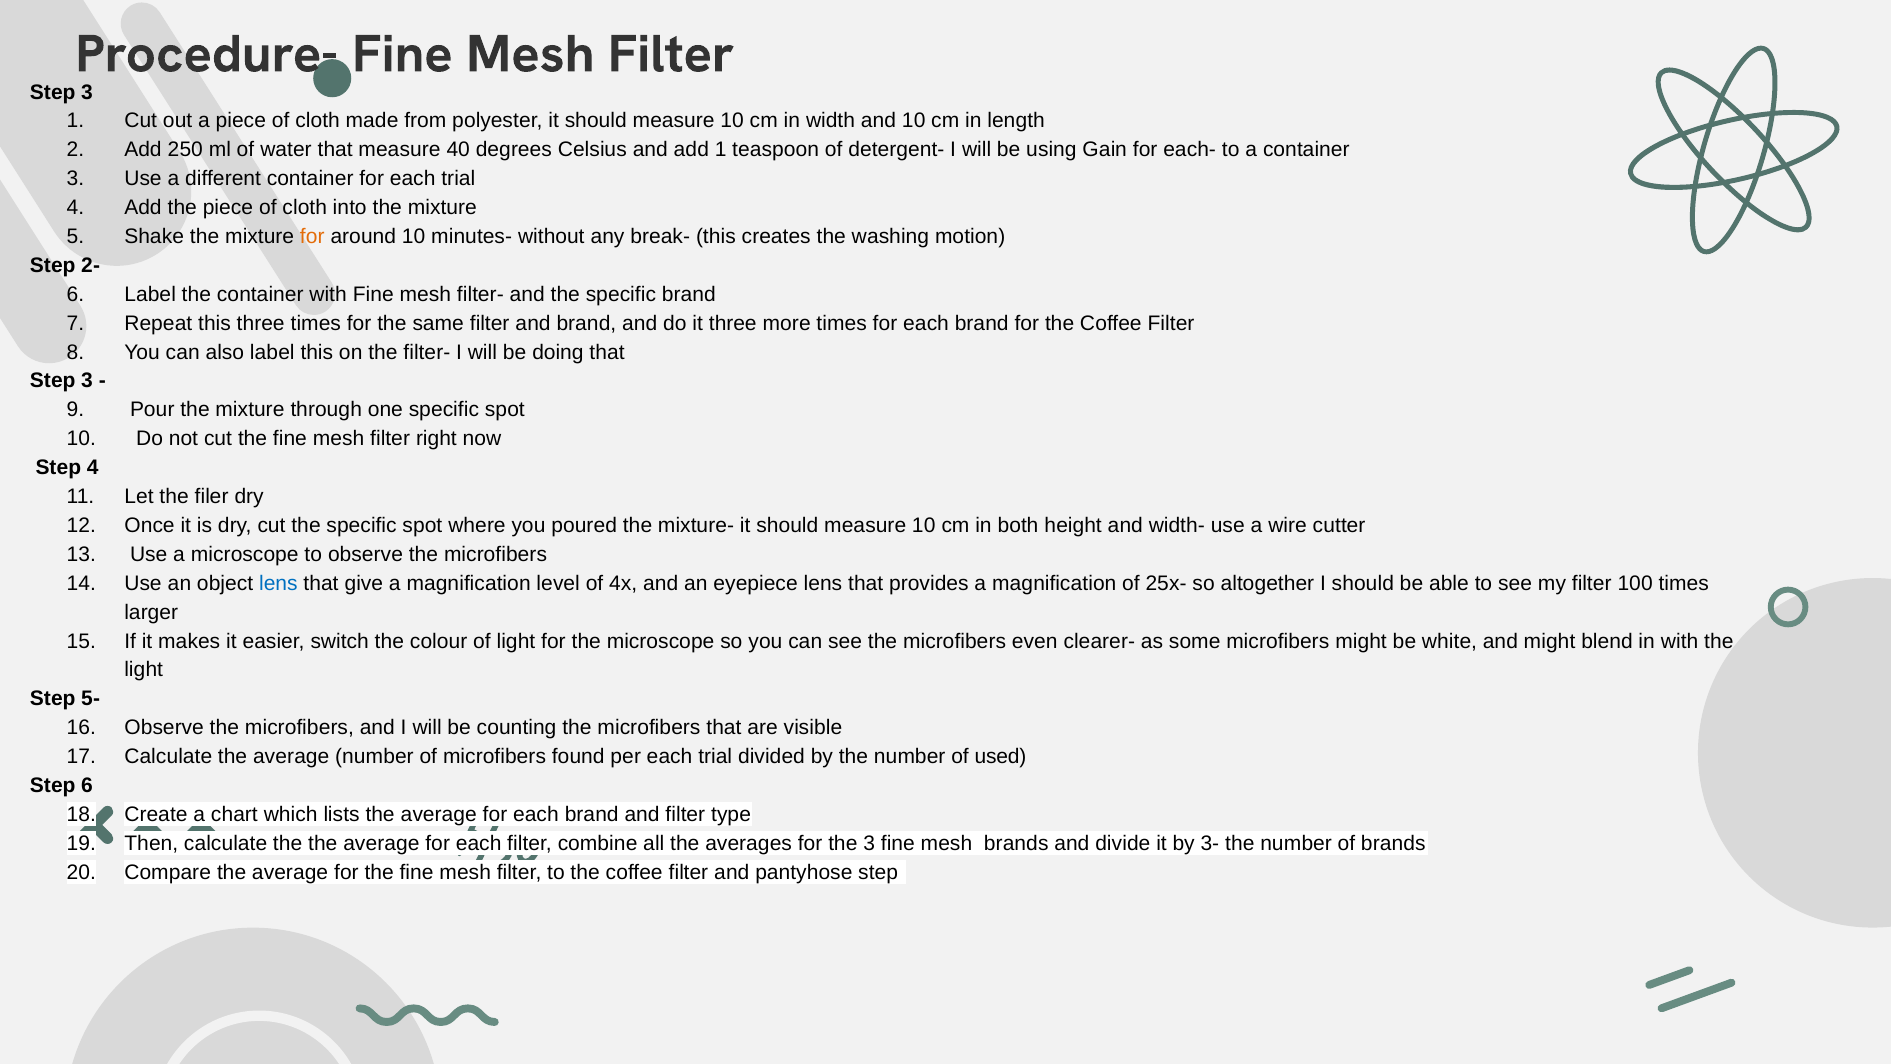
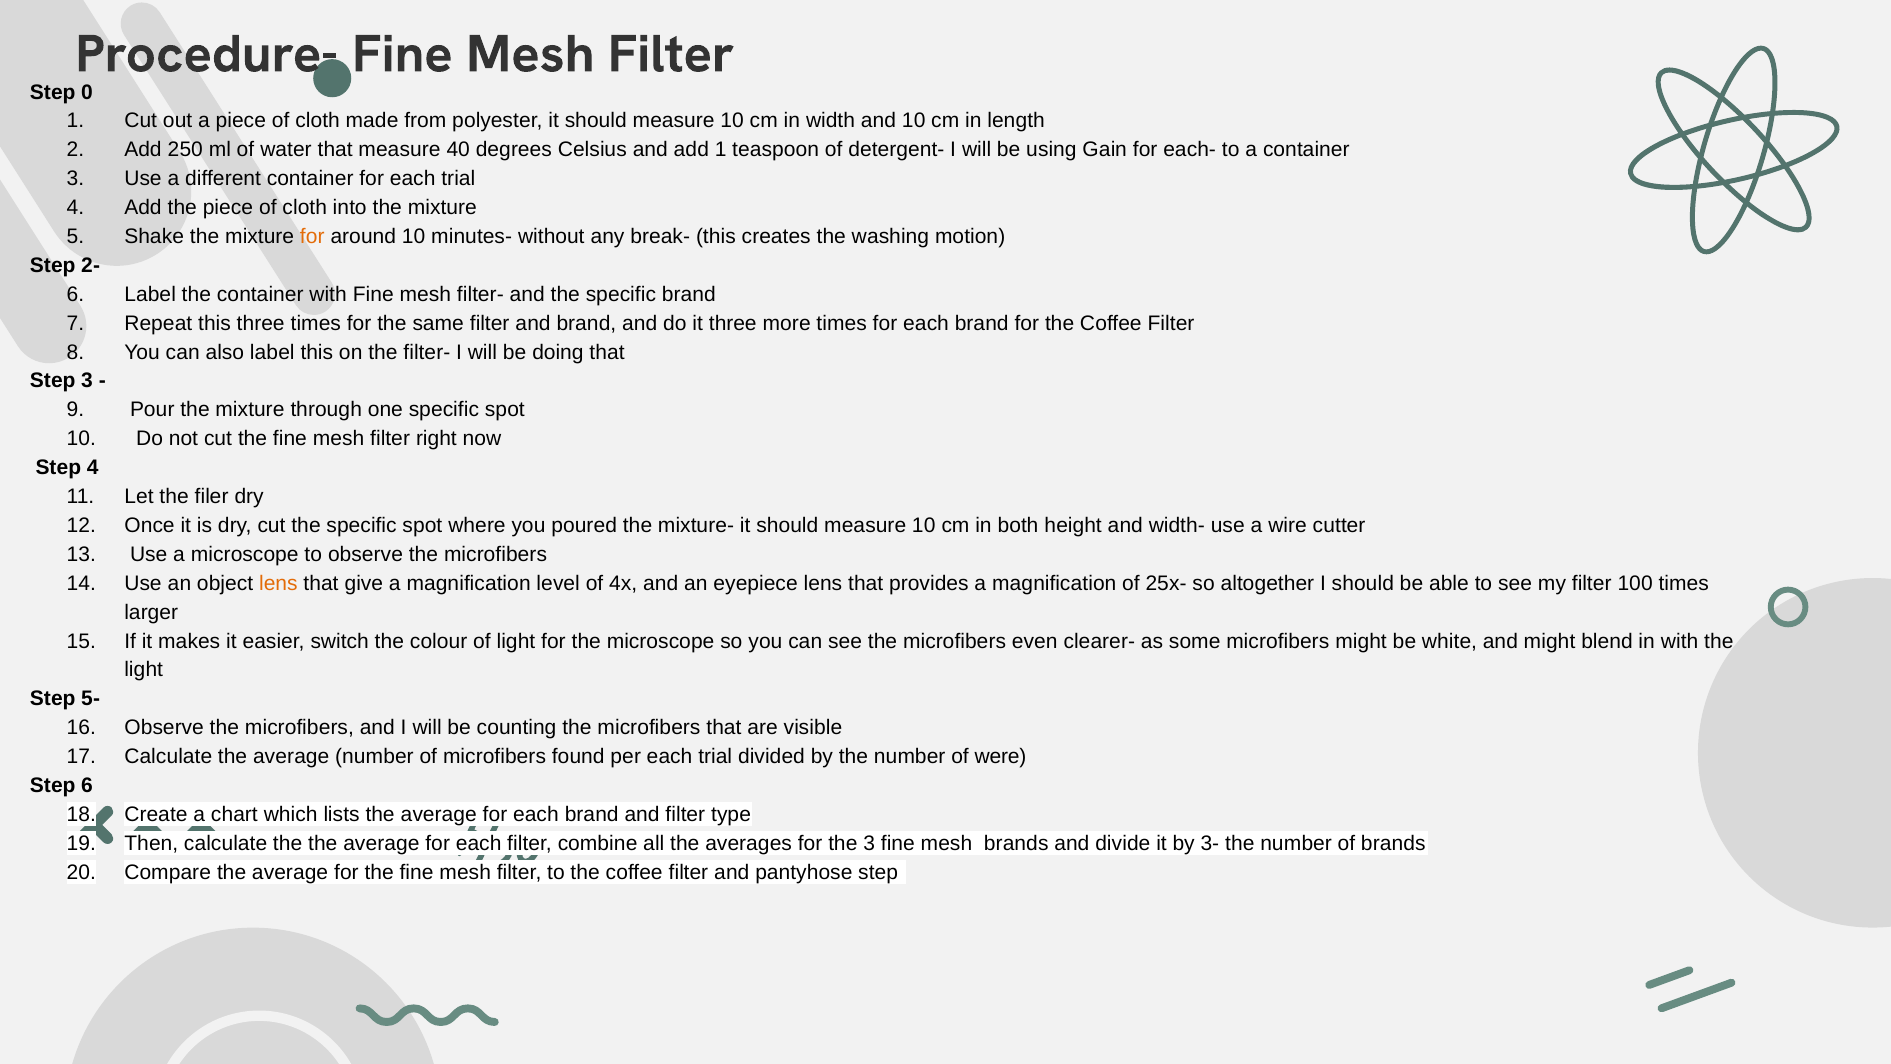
3 at (87, 92): 3 -> 0
lens at (278, 583) colour: blue -> orange
used: used -> were
